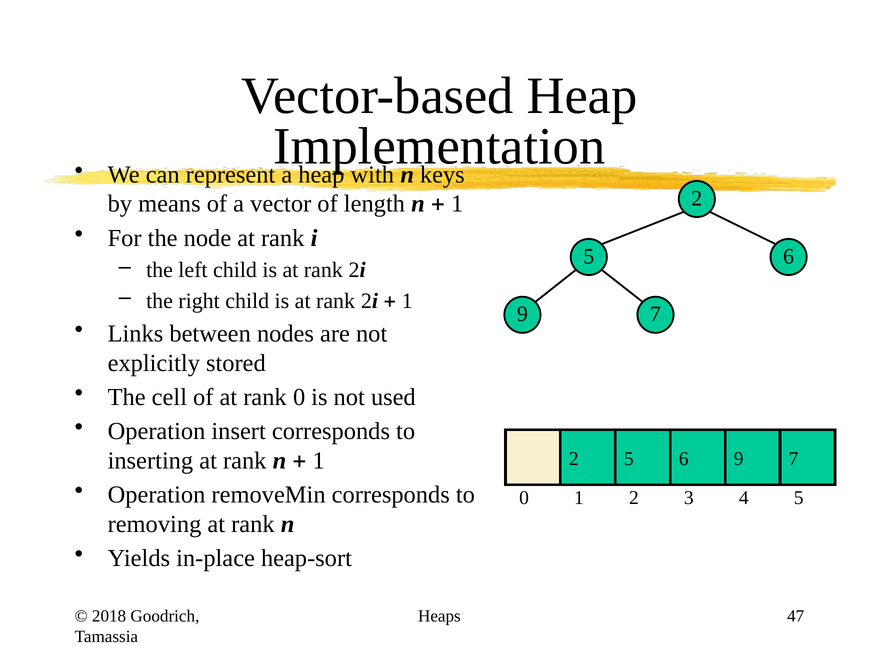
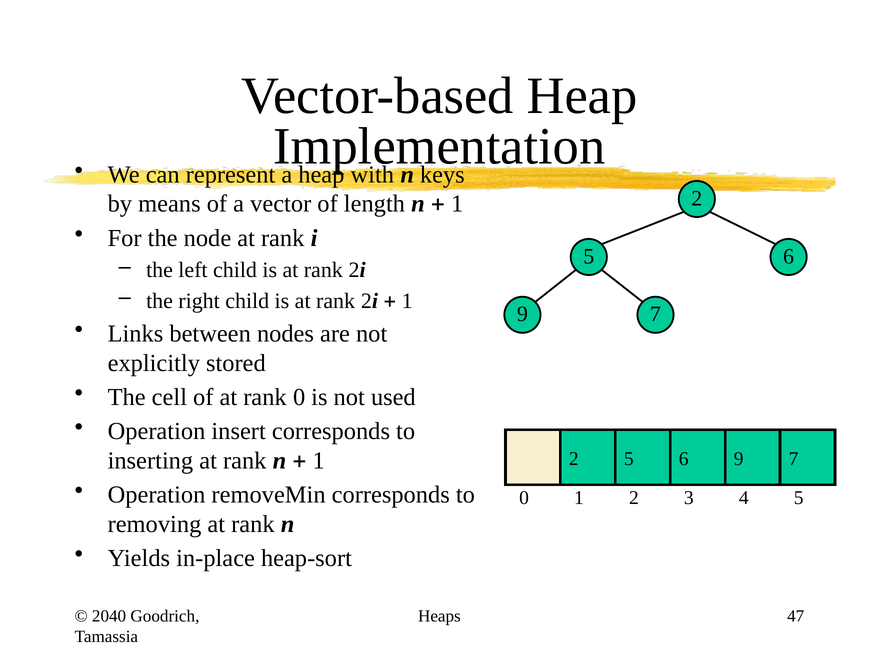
2018: 2018 -> 2040
